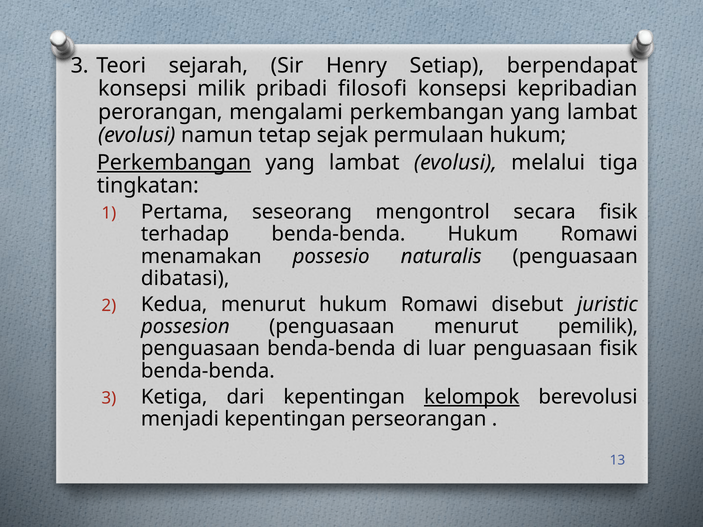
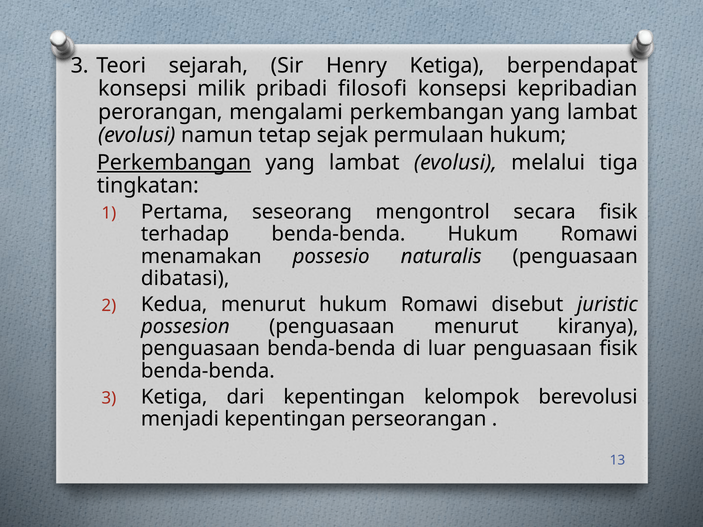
Henry Setiap: Setiap -> Ketiga
pemilik: pemilik -> kiranya
kelompok underline: present -> none
